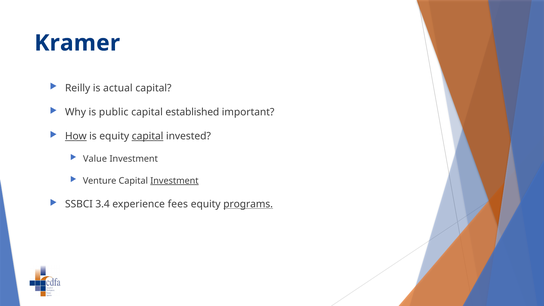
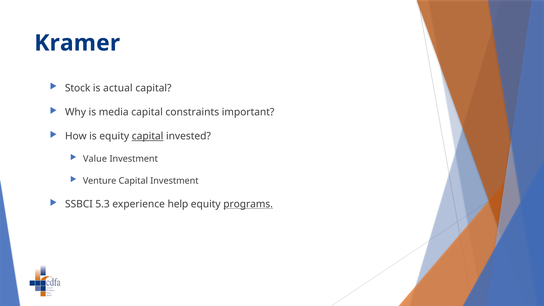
Reilly: Reilly -> Stock
public: public -> media
established: established -> constraints
How underline: present -> none
Investment at (174, 181) underline: present -> none
3.4: 3.4 -> 5.3
fees: fees -> help
